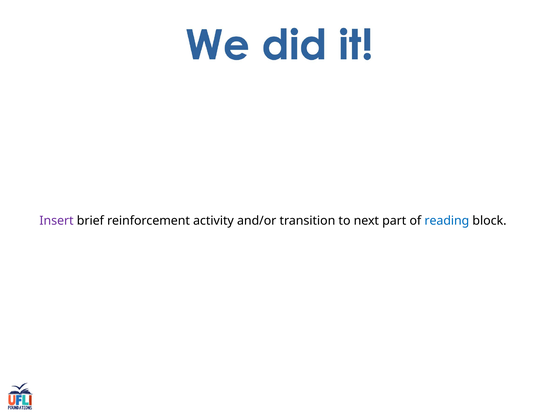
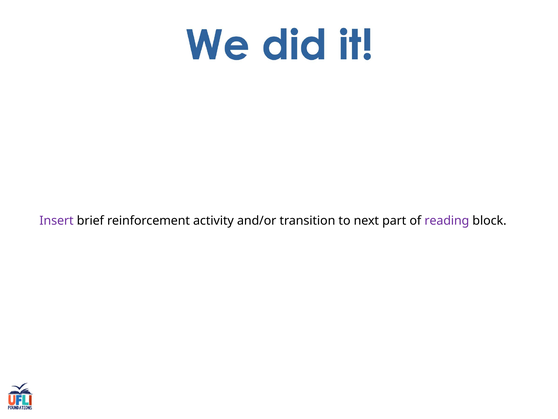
reading colour: blue -> purple
